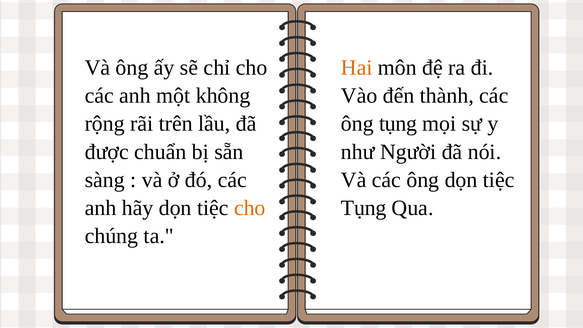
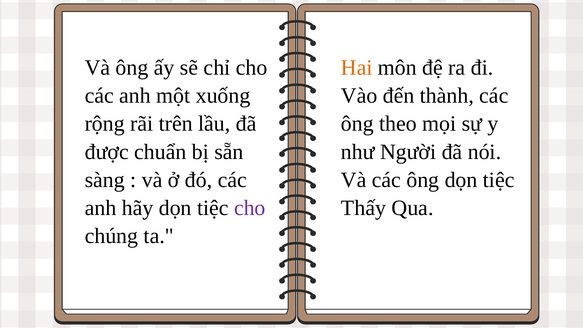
không: không -> xuống
ông tụng: tụng -> theo
cho at (250, 208) colour: orange -> purple
Tụng at (364, 208): Tụng -> Thấy
